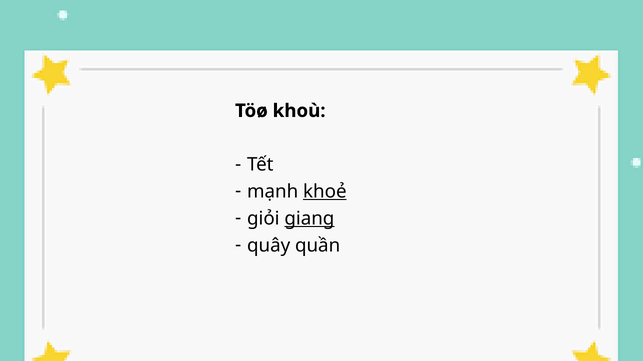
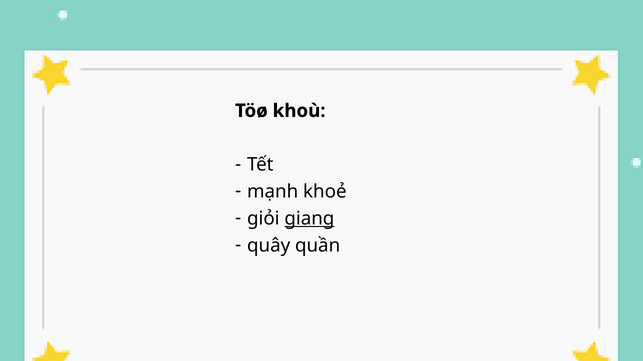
khoẻ underline: present -> none
